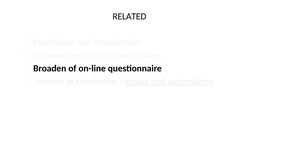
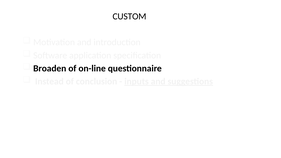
RELATED: RELATED -> CUSTOM
